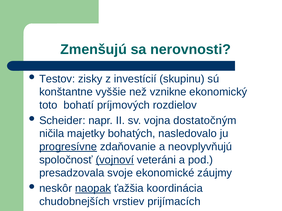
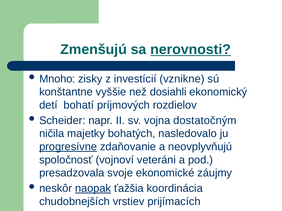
nerovnosti underline: none -> present
Testov: Testov -> Mnoho
skupinu: skupinu -> vznikne
vznikne: vznikne -> dosiahli
toto: toto -> detí
vojnoví underline: present -> none
